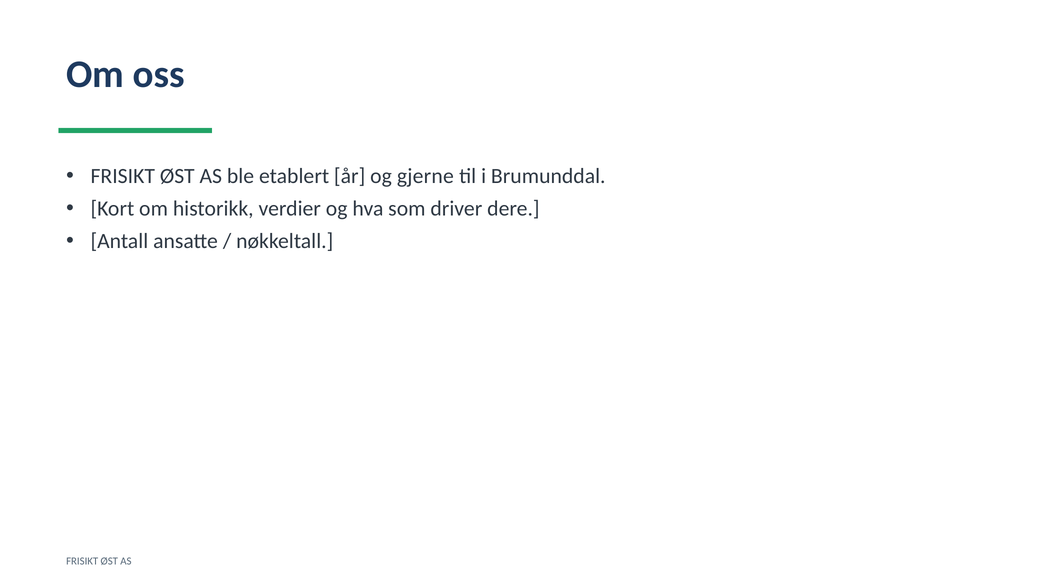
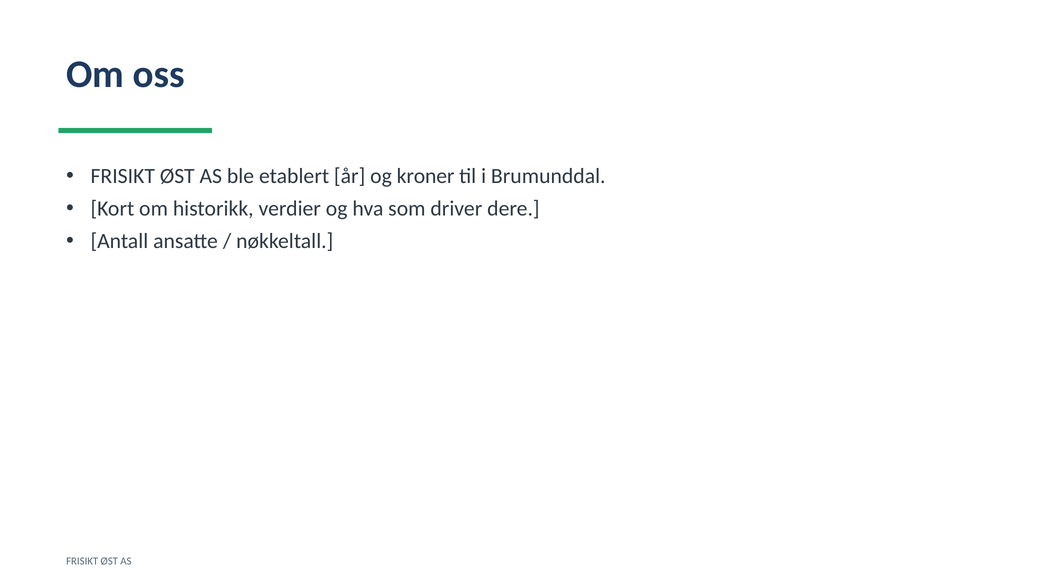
gjerne: gjerne -> kroner
